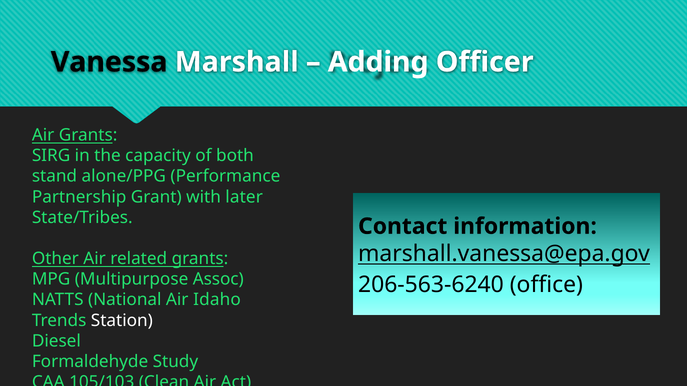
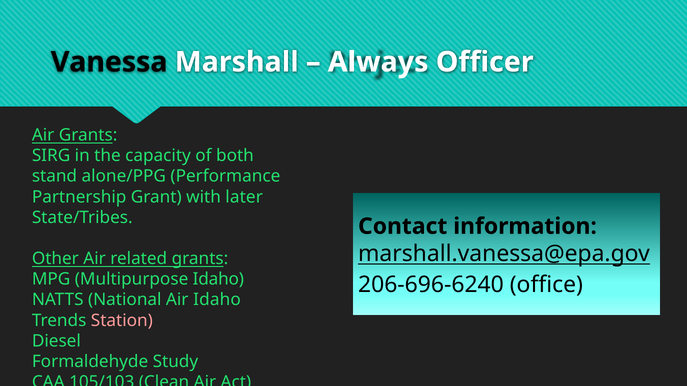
Adding: Adding -> Always
Multipurpose Assoc: Assoc -> Idaho
206-563-6240: 206-563-6240 -> 206-696-6240
Station colour: white -> pink
